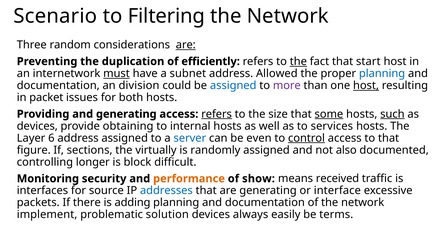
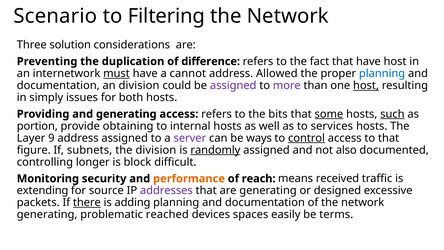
random: random -> solution
are at (186, 45) underline: present -> none
efficiently: efficiently -> difference
the at (298, 61) underline: present -> none
that start: start -> have
subnet: subnet -> cannot
assigned at (233, 85) colour: blue -> purple
packet: packet -> simply
refers at (217, 114) underline: present -> none
size: size -> bits
devices at (37, 126): devices -> portion
6: 6 -> 9
server colour: blue -> purple
even: even -> ways
sections: sections -> subnets
the virtually: virtually -> division
randomly underline: none -> present
show: show -> reach
interfaces: interfaces -> extending
addresses colour: blue -> purple
interface: interface -> designed
there underline: none -> present
implement at (47, 214): implement -> generating
solution: solution -> reached
always: always -> spaces
